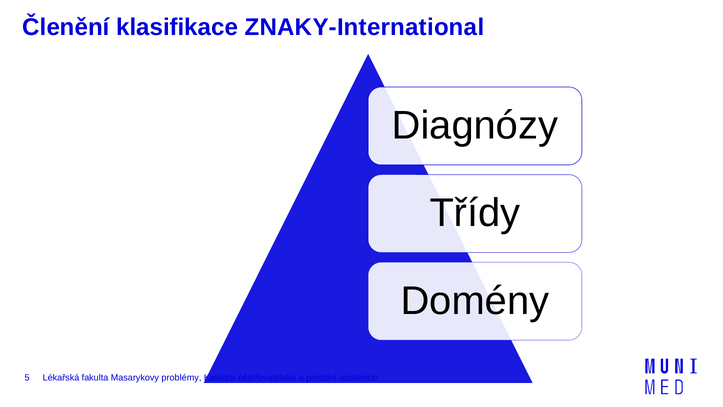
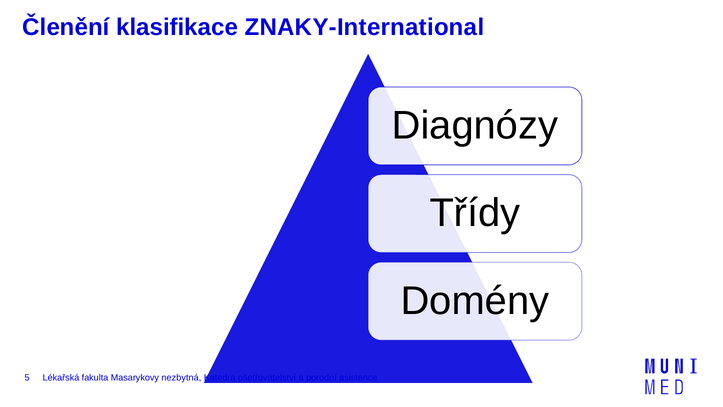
problémy: problémy -> nezbytná
